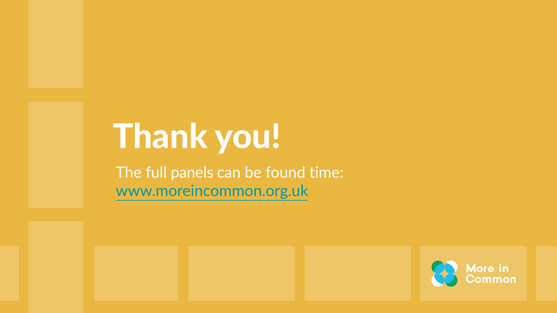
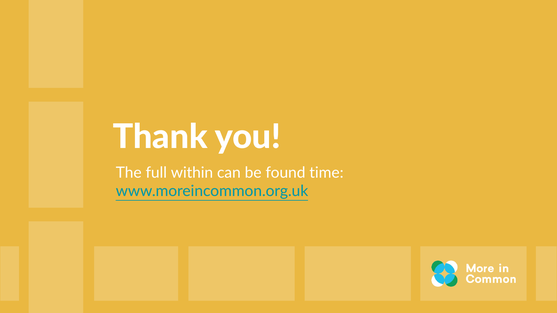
panels: panels -> within
